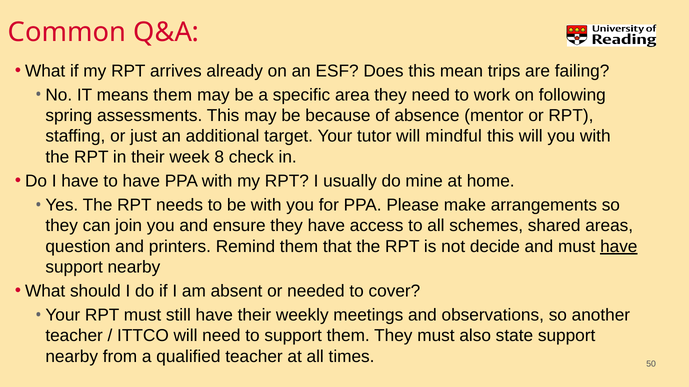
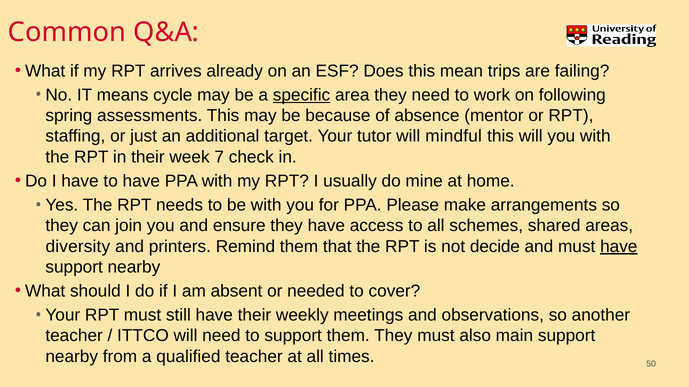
means them: them -> cycle
specific underline: none -> present
8: 8 -> 7
question: question -> diversity
state: state -> main
